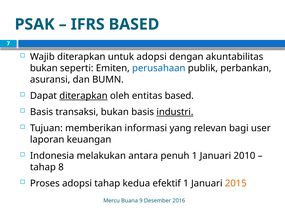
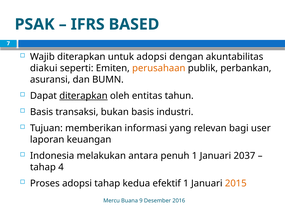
bukan at (44, 68): bukan -> diakui
perusahaan colour: blue -> orange
entitas based: based -> tahun
industri underline: present -> none
2010: 2010 -> 2037
8: 8 -> 4
